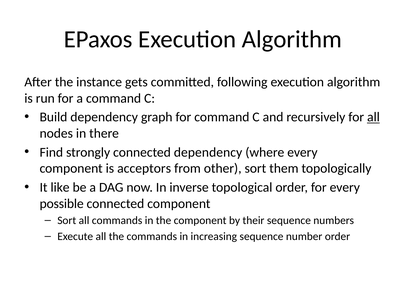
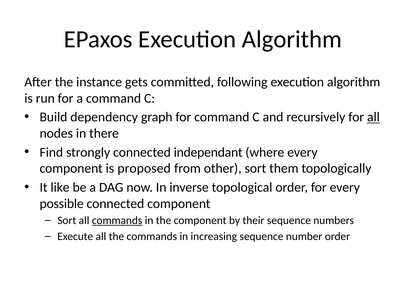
connected dependency: dependency -> independant
acceptors: acceptors -> proposed
commands at (117, 221) underline: none -> present
